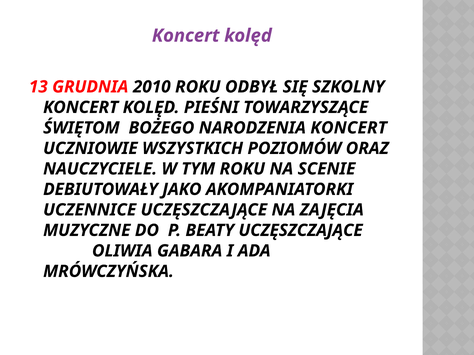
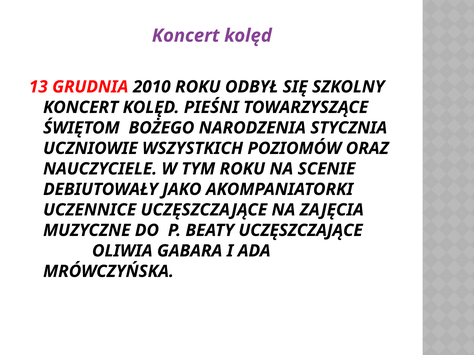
NARODZENIA KONCERT: KONCERT -> STYCZNIA
